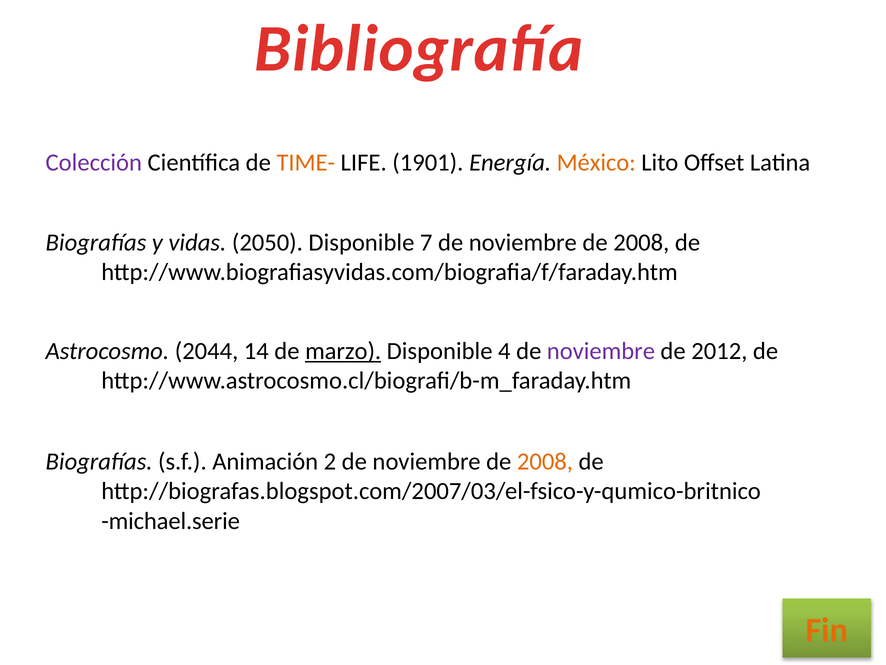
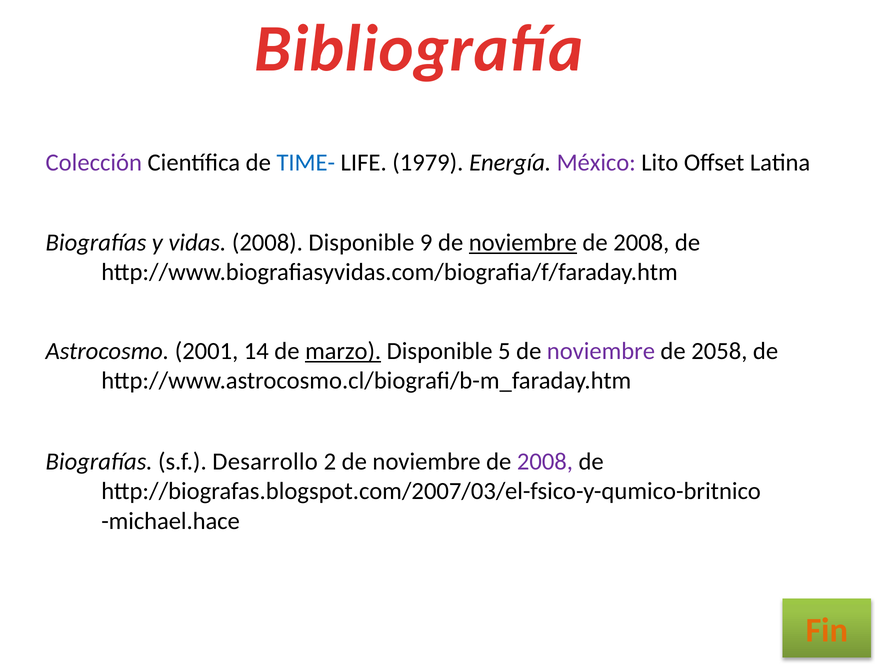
TIME- colour: orange -> blue
1901: 1901 -> 1979
México colour: orange -> purple
vidas 2050: 2050 -> 2008
7: 7 -> 9
noviembre at (523, 242) underline: none -> present
2044: 2044 -> 2001
4: 4 -> 5
2012: 2012 -> 2058
Animación: Animación -> Desarrollo
2008 at (545, 461) colour: orange -> purple
michael.serie: michael.serie -> michael.hace
